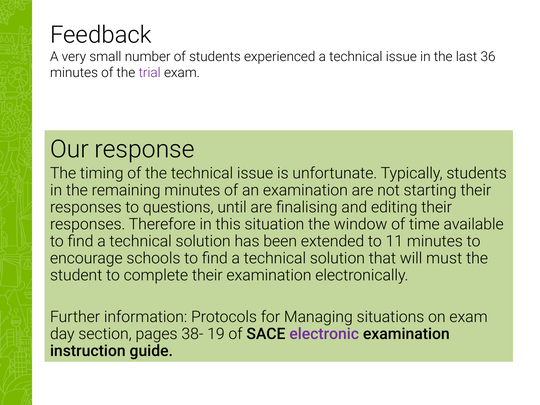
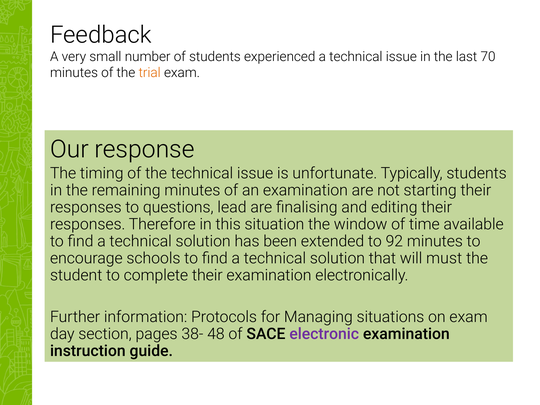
36: 36 -> 70
trial colour: purple -> orange
until: until -> lead
11: 11 -> 92
19: 19 -> 48
